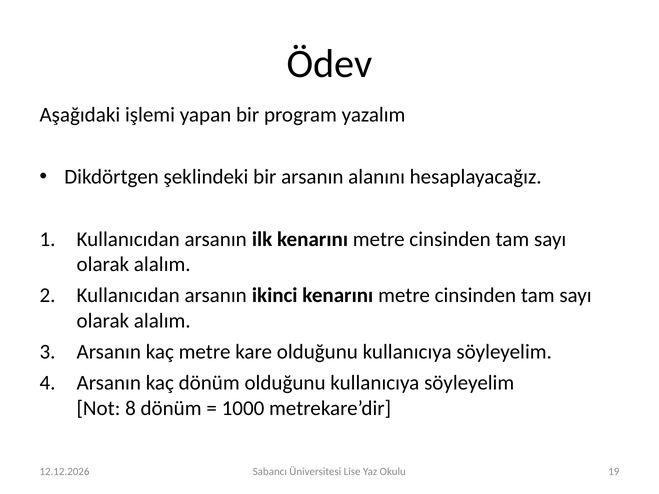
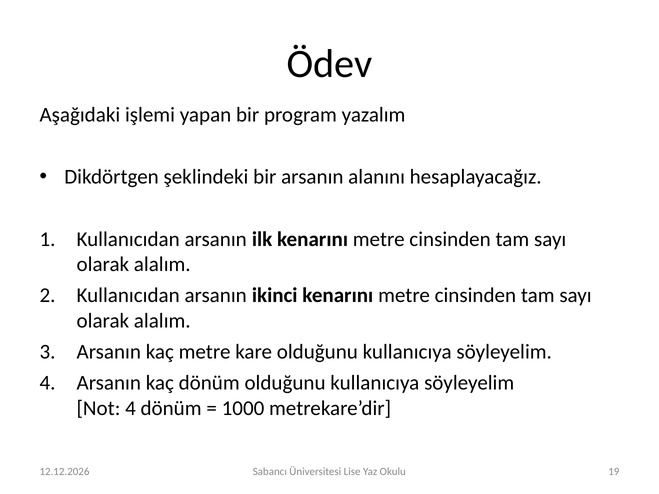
Not 8: 8 -> 4
